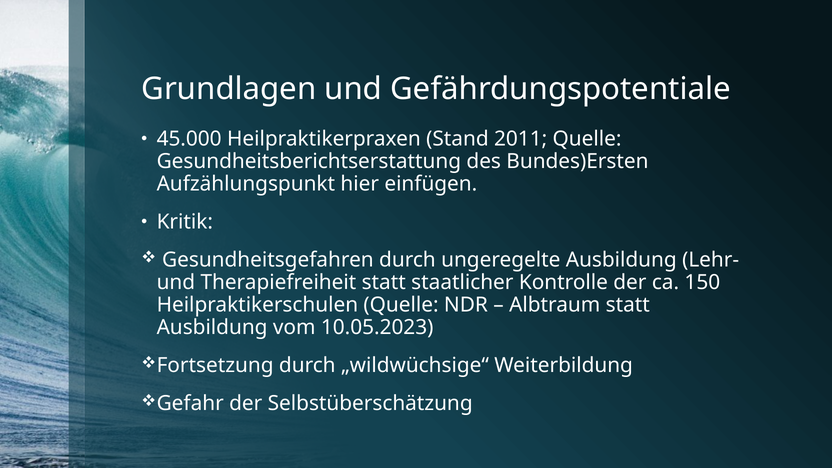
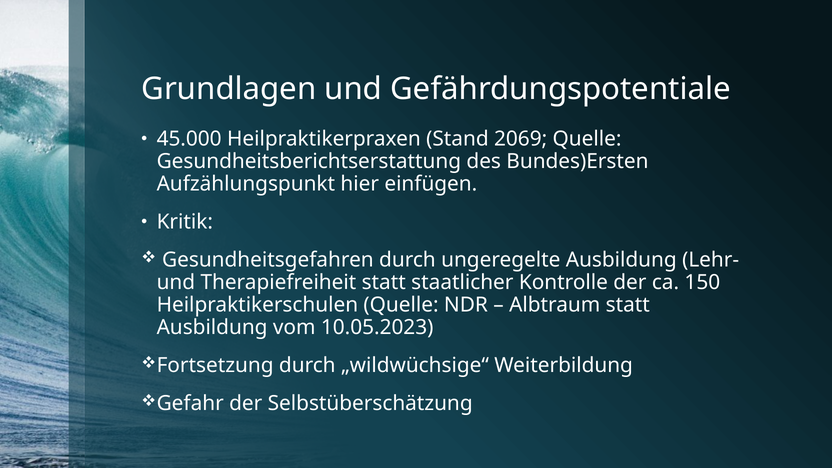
2011: 2011 -> 2069
